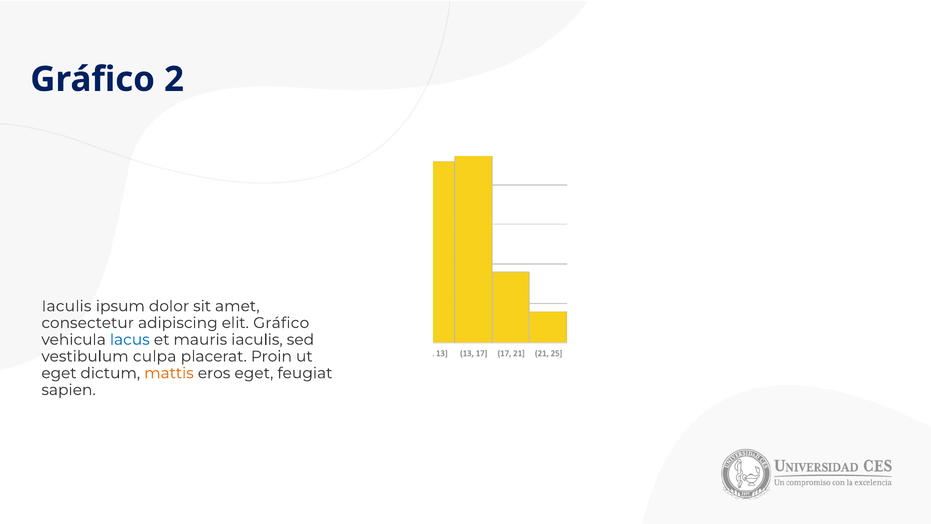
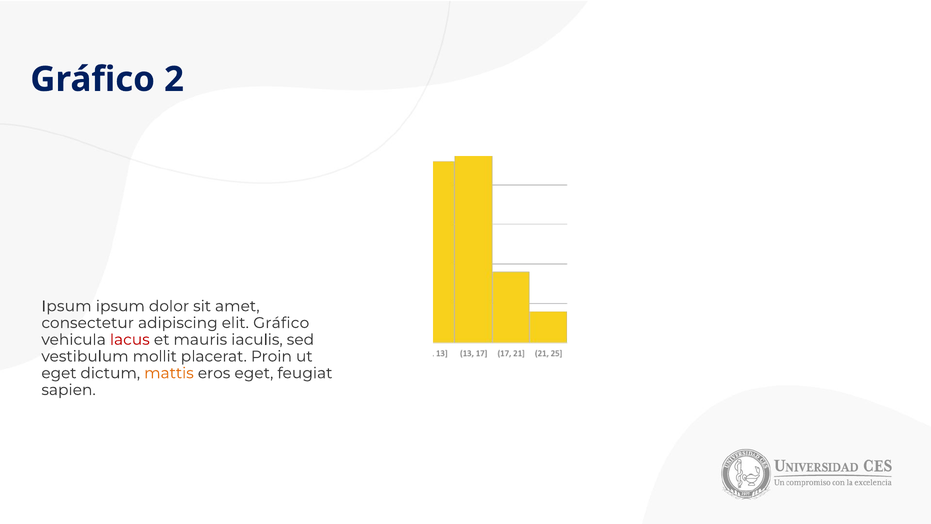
Iaculis at (67, 306): Iaculis -> Ipsum
lacus colour: blue -> red
culpa: culpa -> mollit
